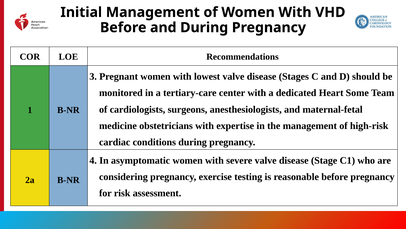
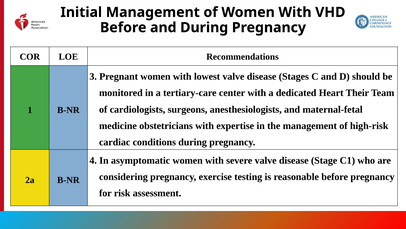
Some: Some -> Their
